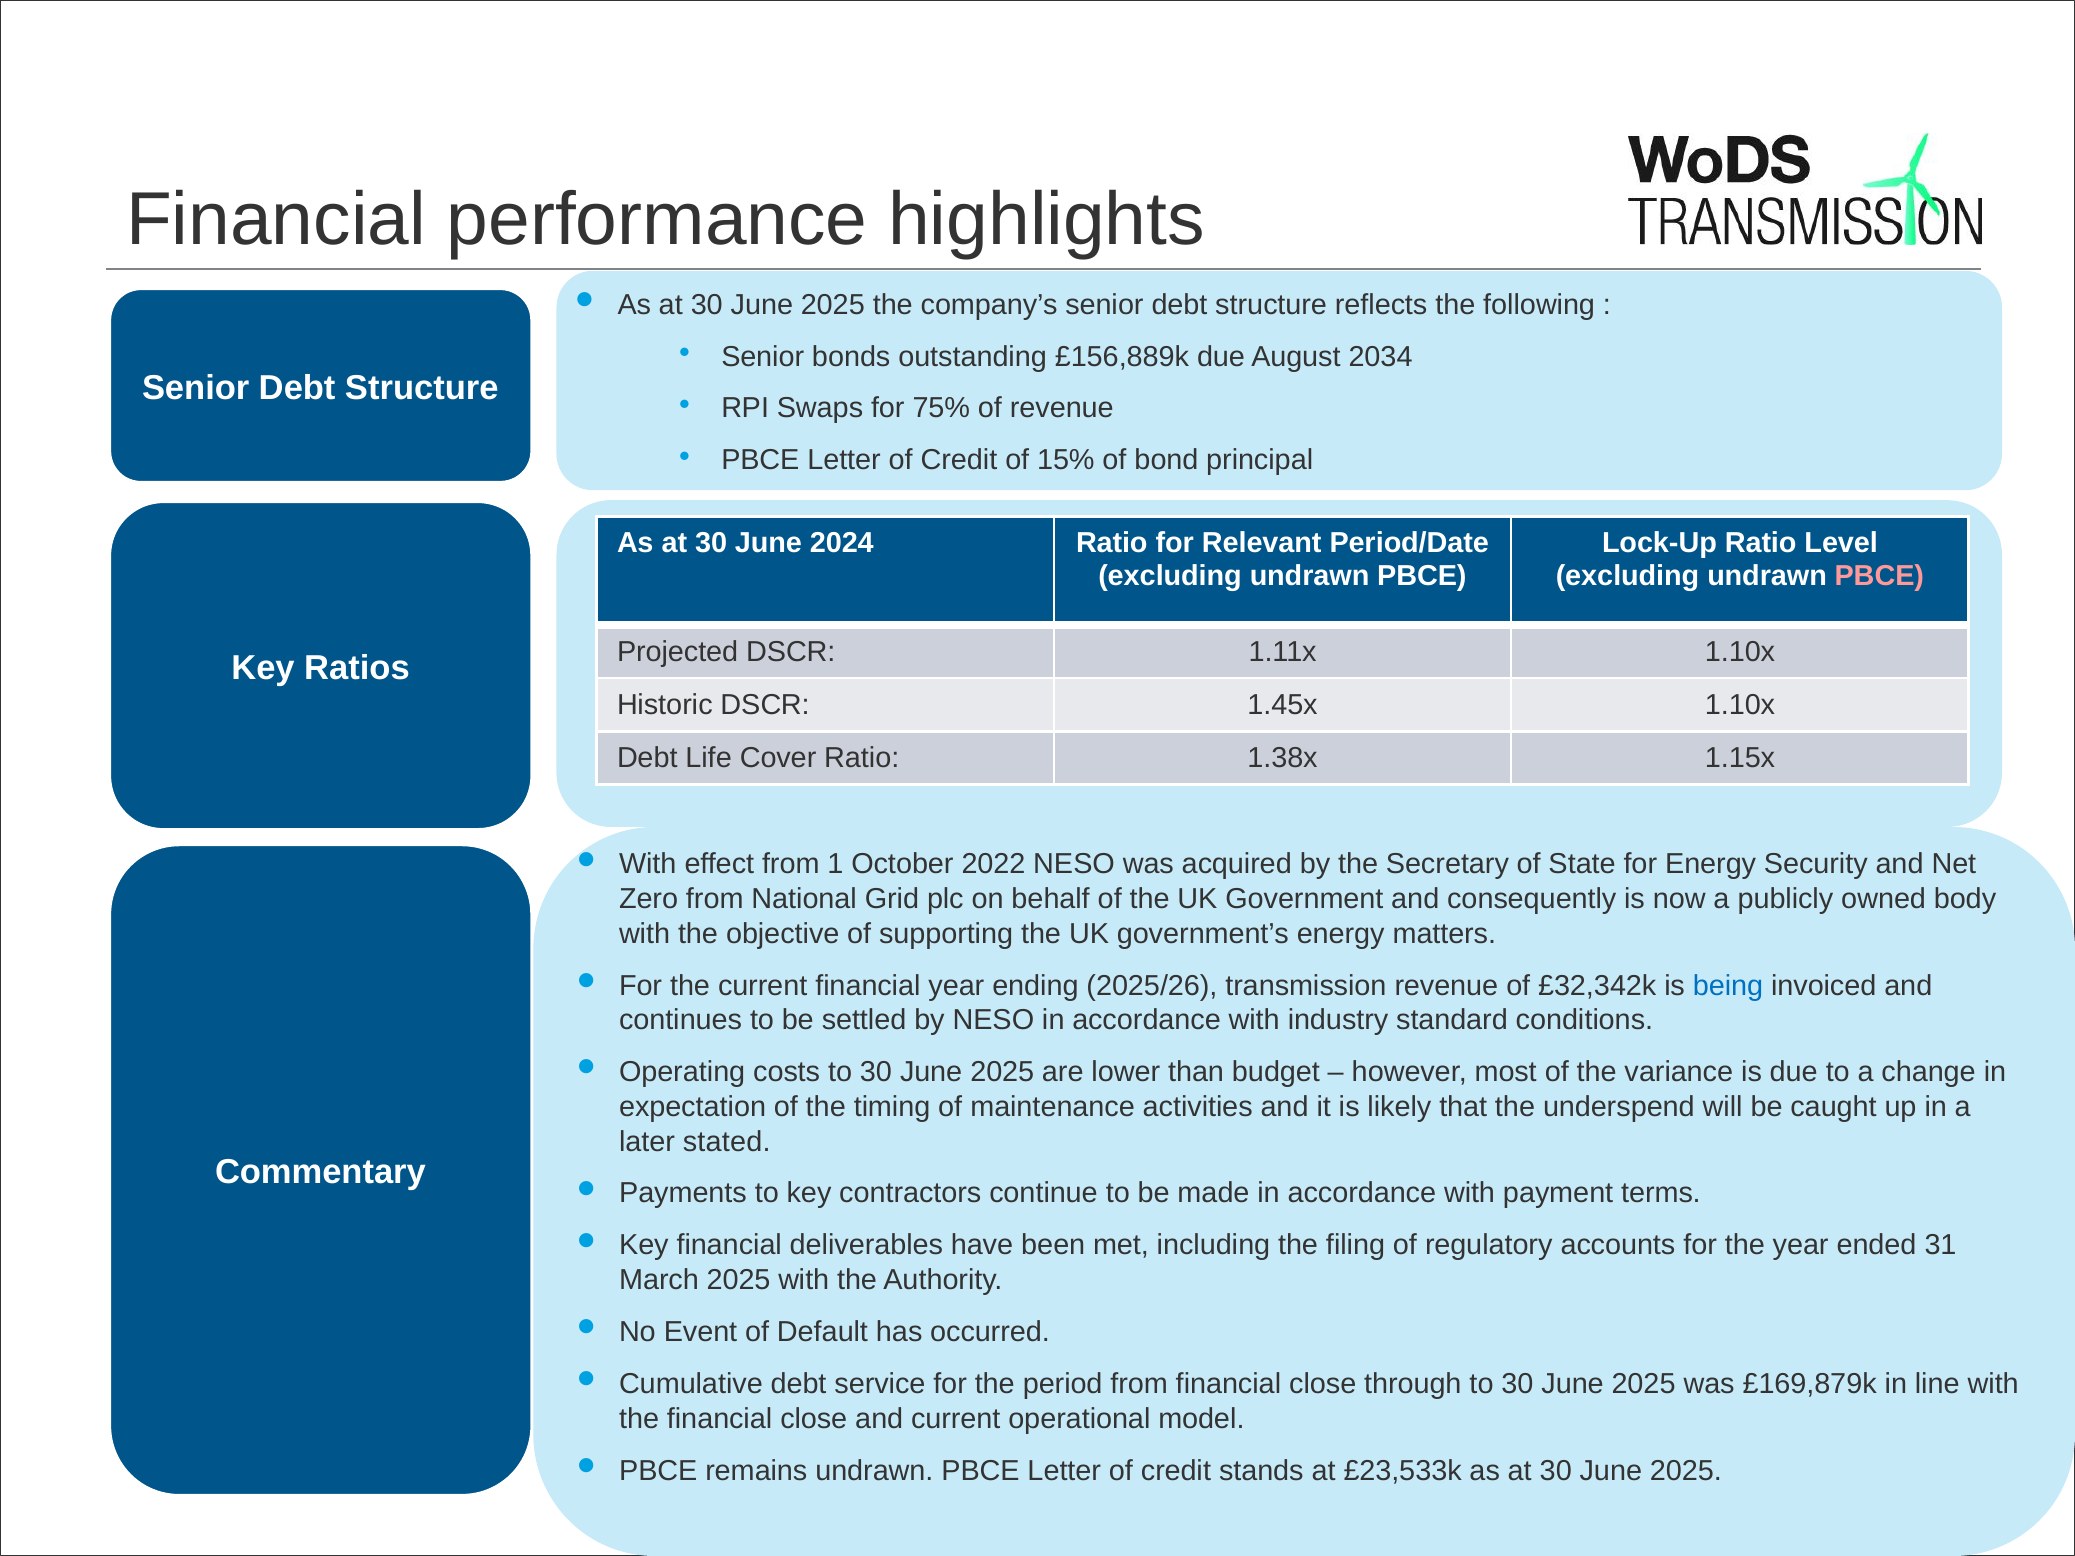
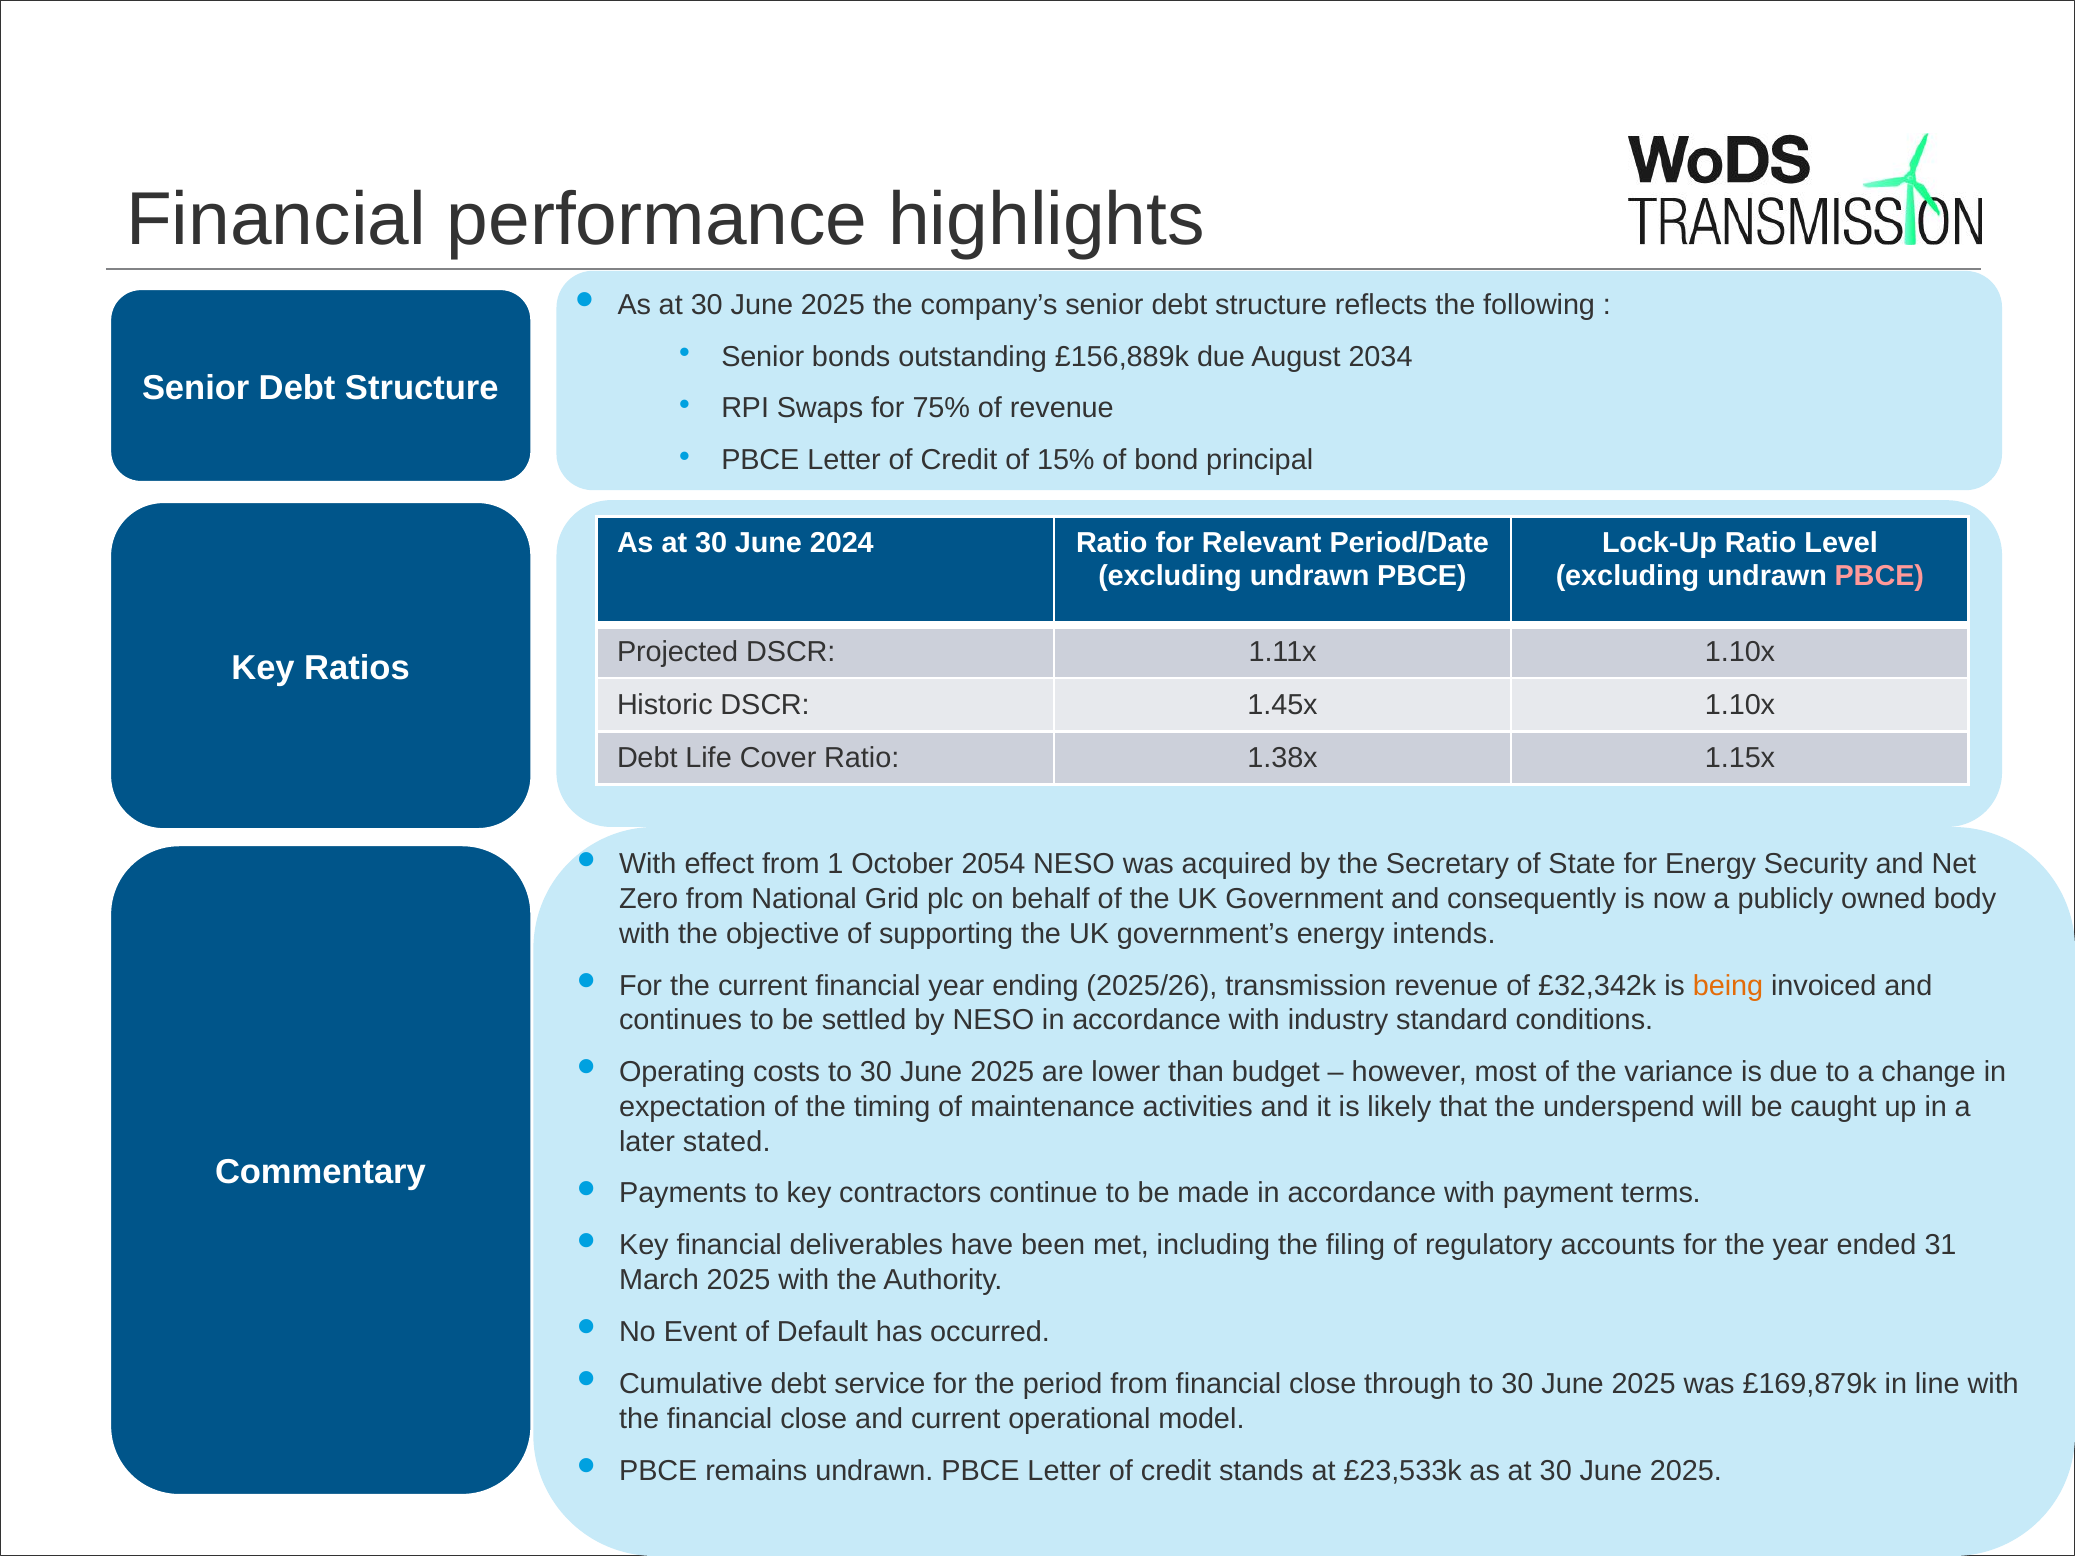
2022: 2022 -> 2054
matters: matters -> intends
being colour: blue -> orange
